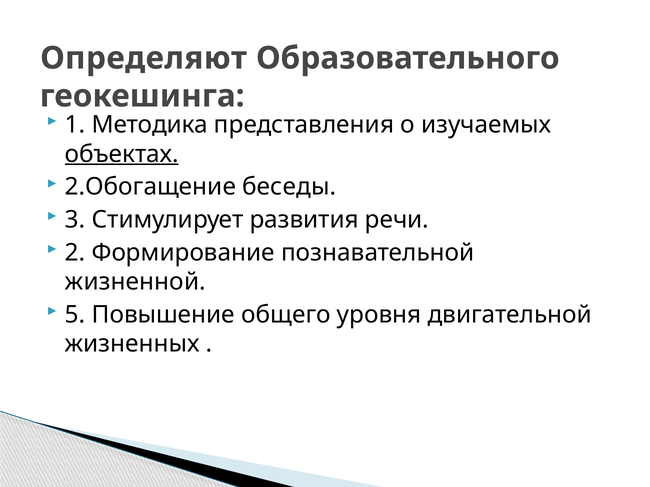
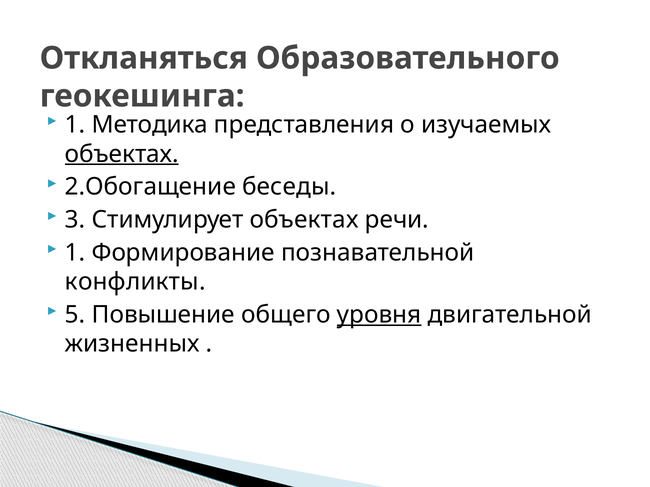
Определяют: Определяют -> Откланяться
Стимулирует развития: развития -> объектах
2 at (75, 253): 2 -> 1
жизненной: жизненной -> конфликты
уровня underline: none -> present
